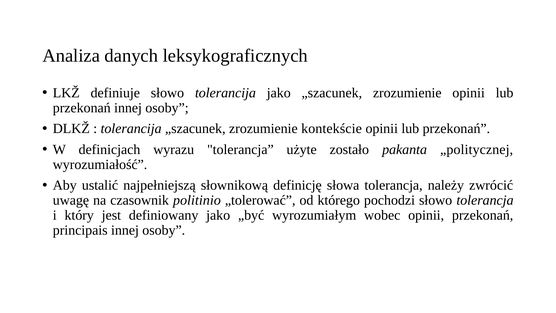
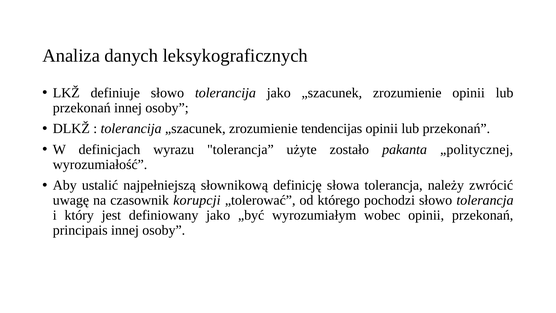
kontekście: kontekście -> tendencijas
politinio: politinio -> korupcji
